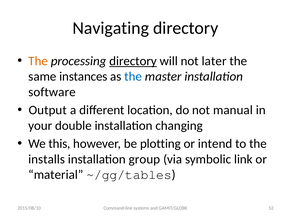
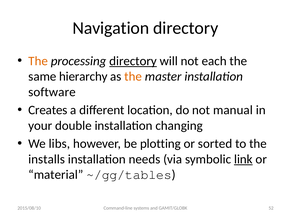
Navigating: Navigating -> Navigation
later: later -> each
instances: instances -> hierarchy
the at (133, 77) colour: blue -> orange
Output: Output -> Creates
this: this -> libs
intend: intend -> sorted
group: group -> needs
link underline: none -> present
